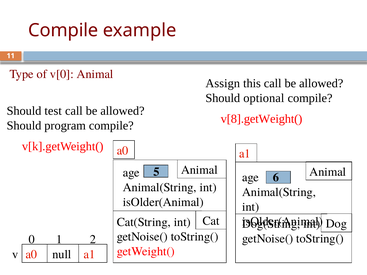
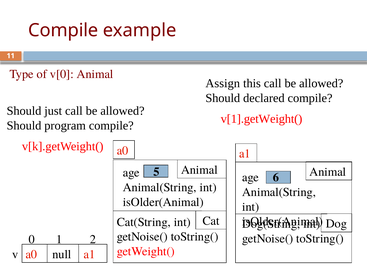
optional: optional -> declared
test: test -> just
v[8].getWeight(: v[8].getWeight( -> v[1].getWeight(
